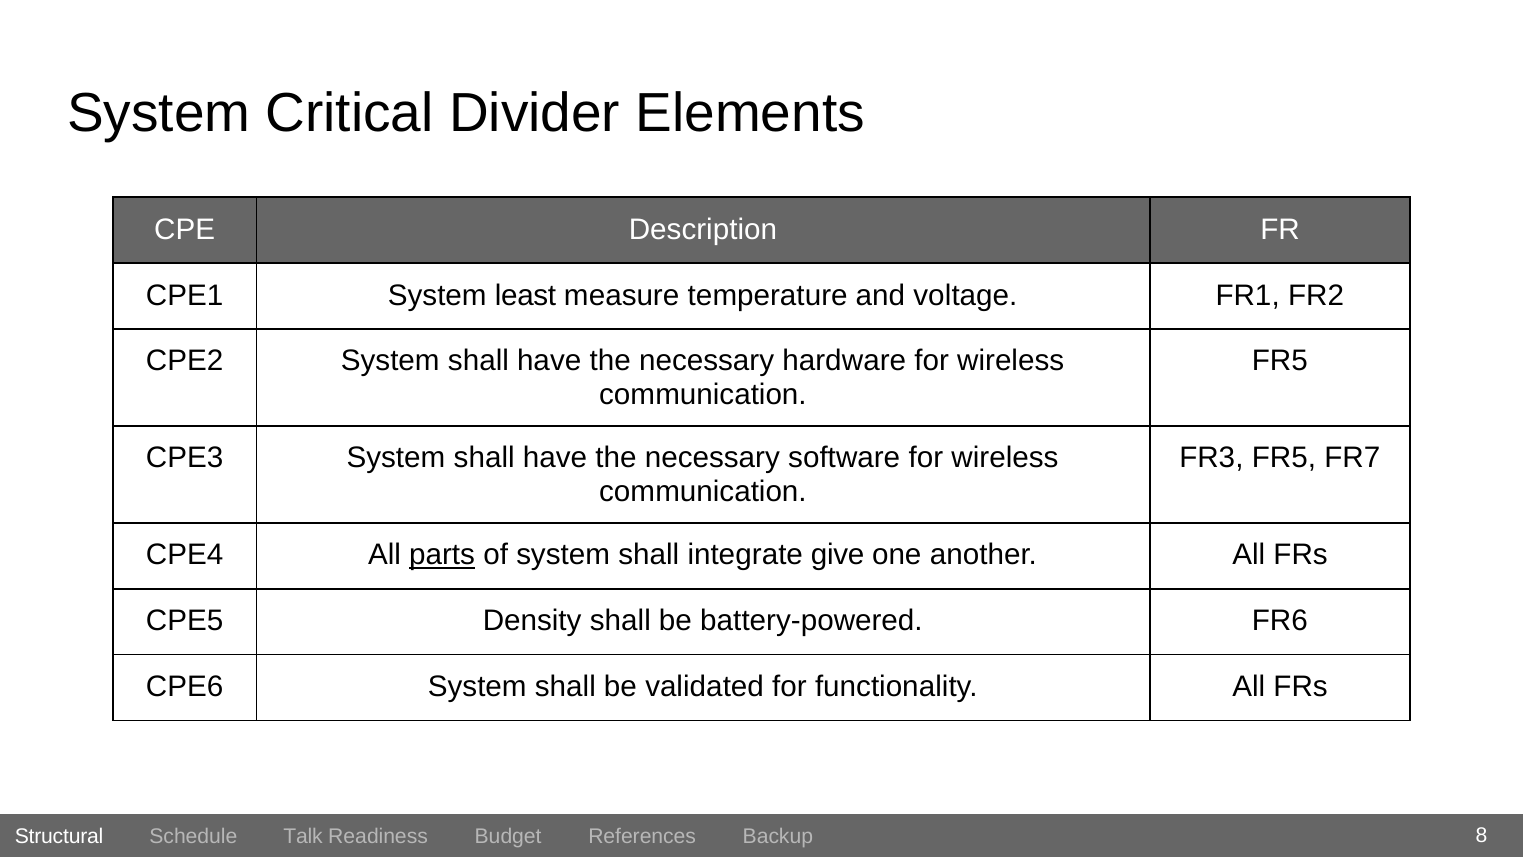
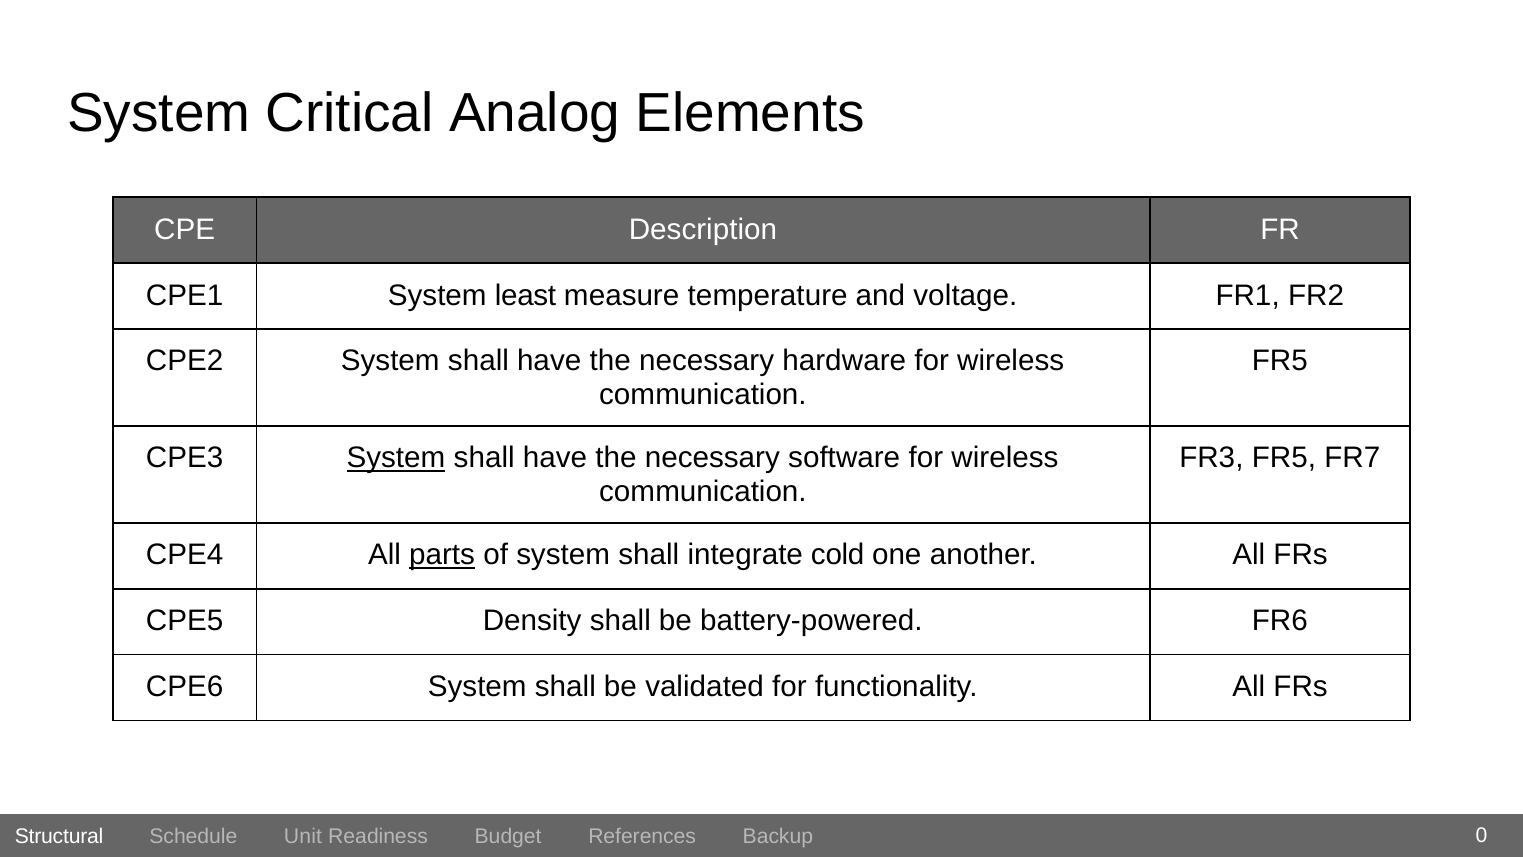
Divider: Divider -> Analog
System at (396, 458) underline: none -> present
give: give -> cold
Talk: Talk -> Unit
8: 8 -> 0
